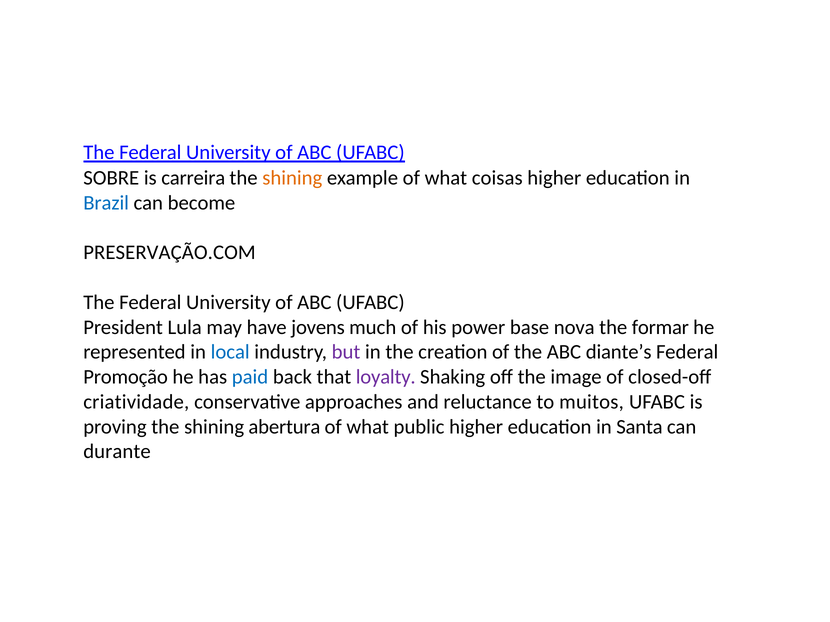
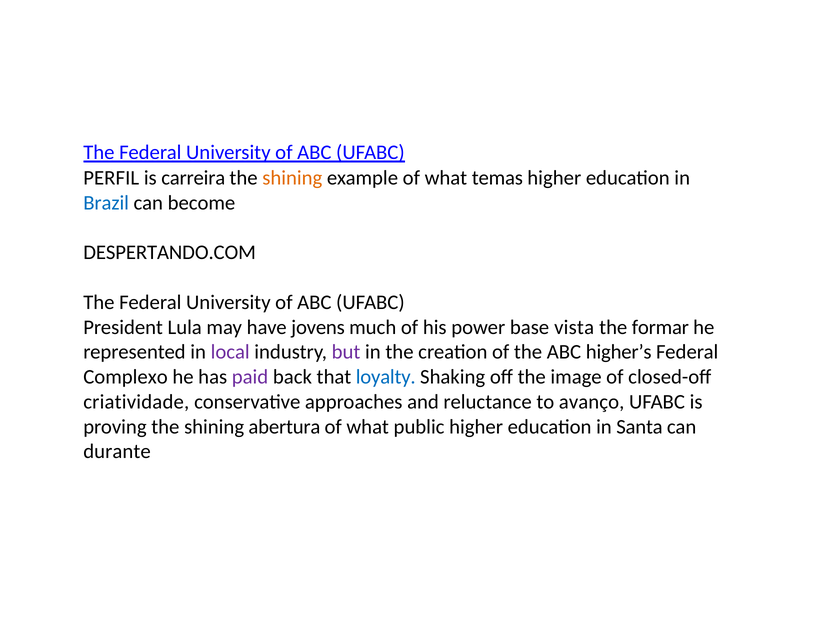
SOBRE: SOBRE -> PERFIL
coisas: coisas -> temas
PRESERVAÇÃO.COM: PRESERVAÇÃO.COM -> DESPERTANDO.COM
nova: nova -> vista
local colour: blue -> purple
diante’s: diante’s -> higher’s
Promoção: Promoção -> Complexo
paid colour: blue -> purple
loyalty colour: purple -> blue
muitos: muitos -> avanço
